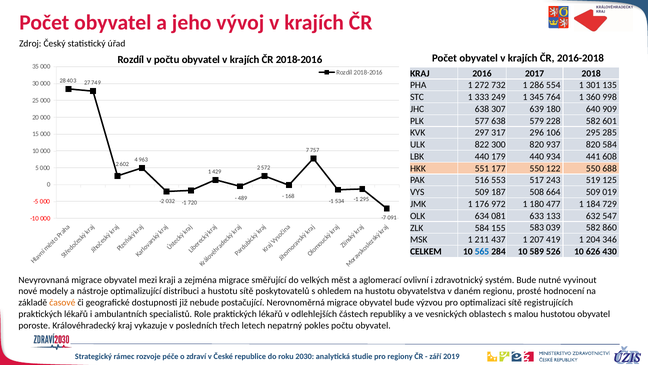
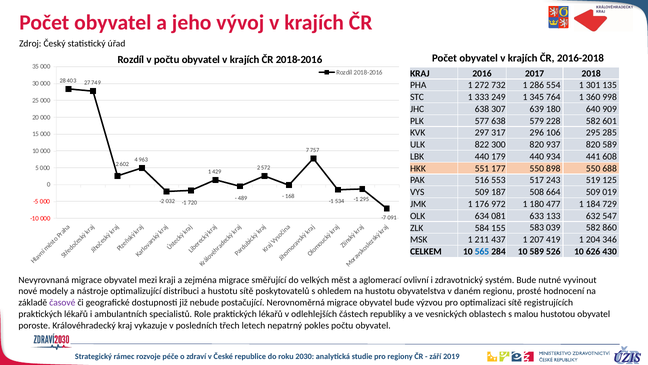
820 584: 584 -> 589
122: 122 -> 898
časové colour: orange -> purple
